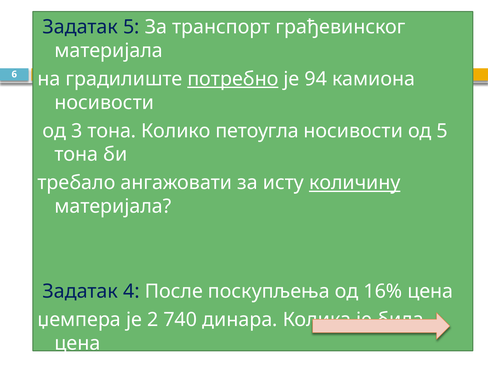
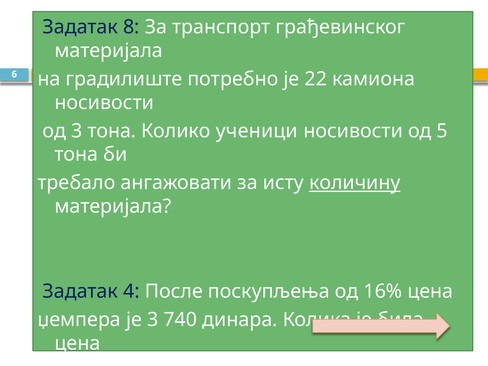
Задатак 5: 5 -> 8
потребно underline: present -> none
94: 94 -> 22
петоугла: петоугла -> ученици
је 2: 2 -> 3
